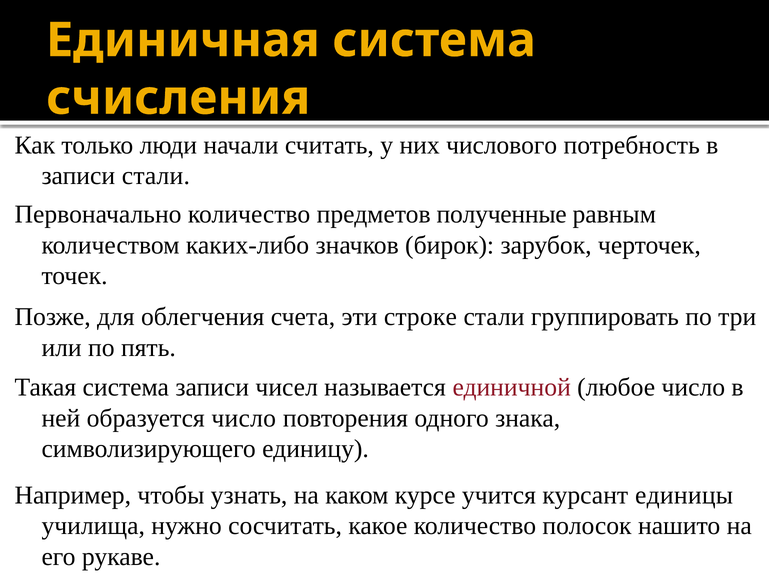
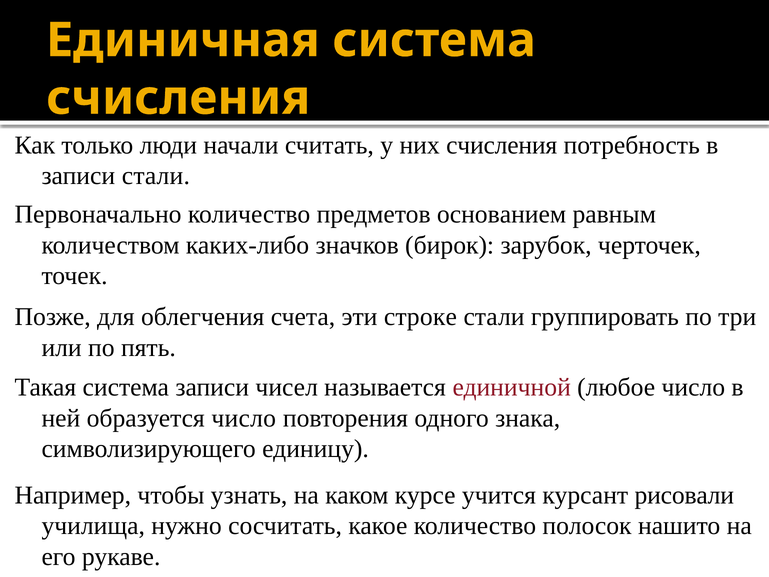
них числового: числового -> счисления
полученные: полученные -> основанием
единицы: единицы -> рисовали
